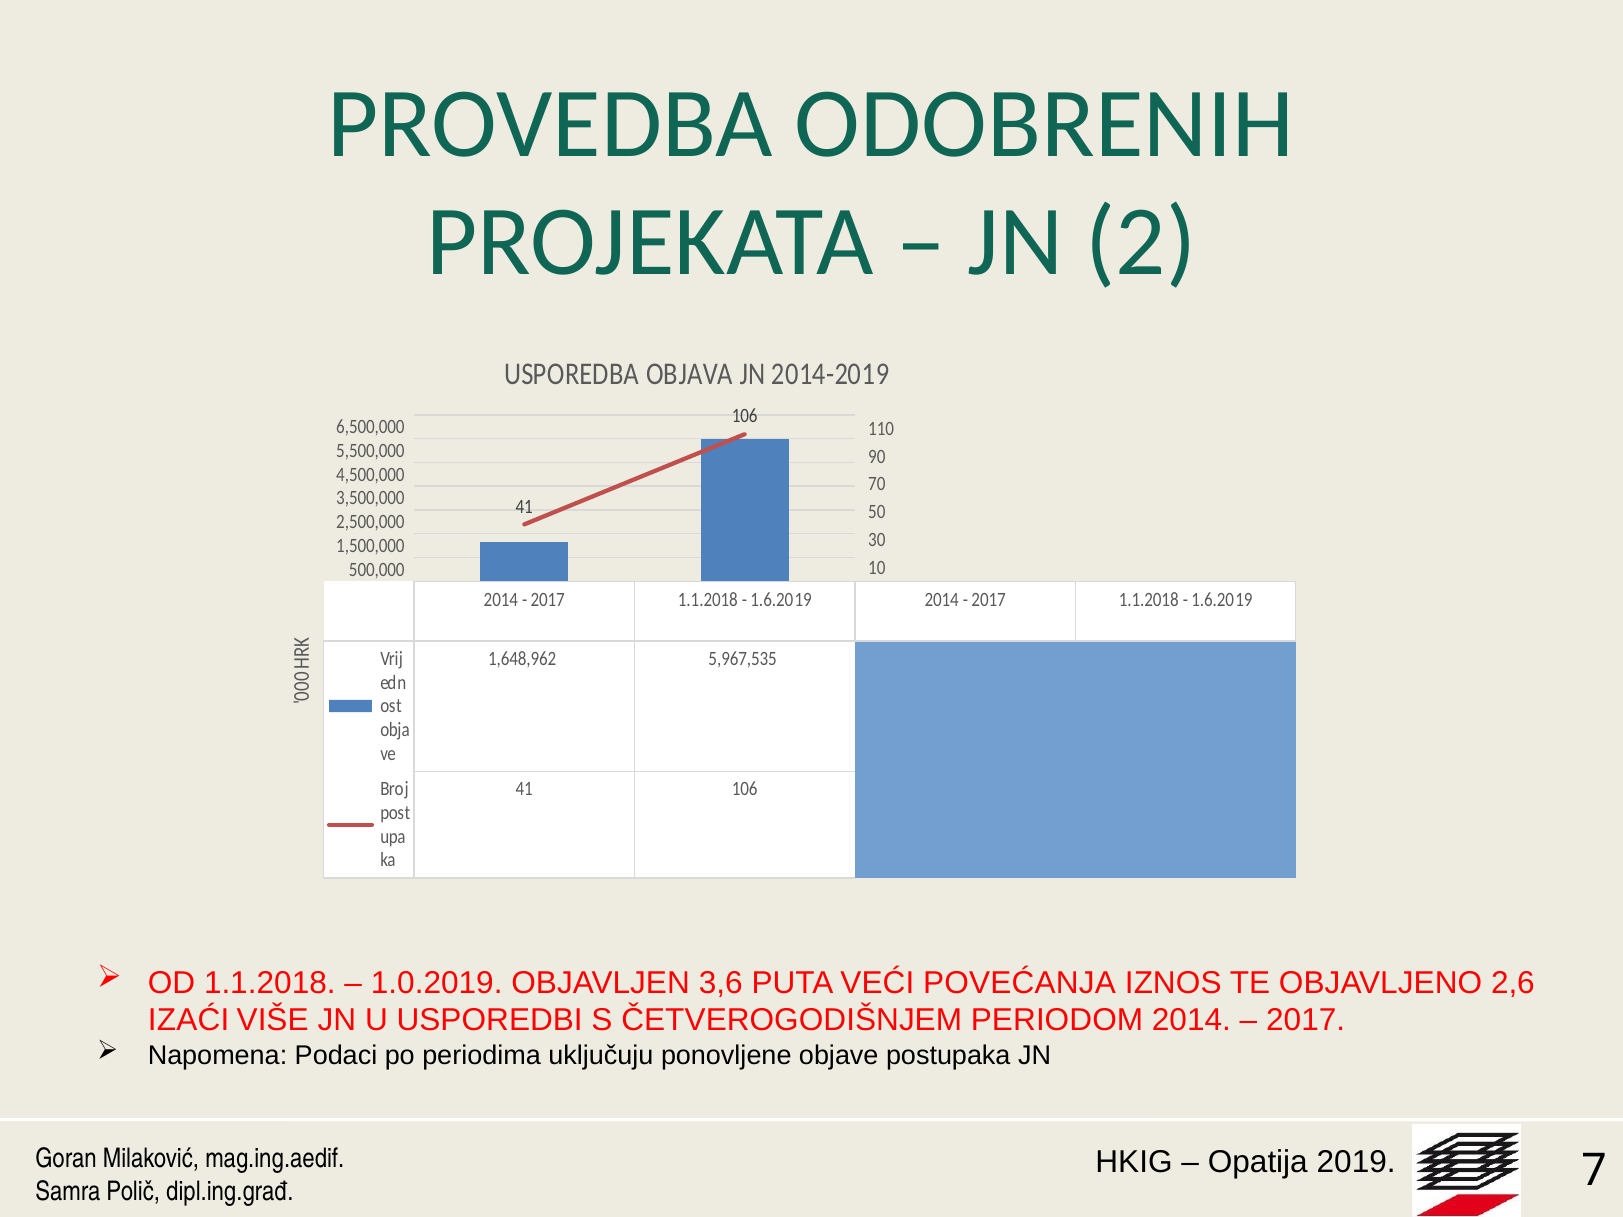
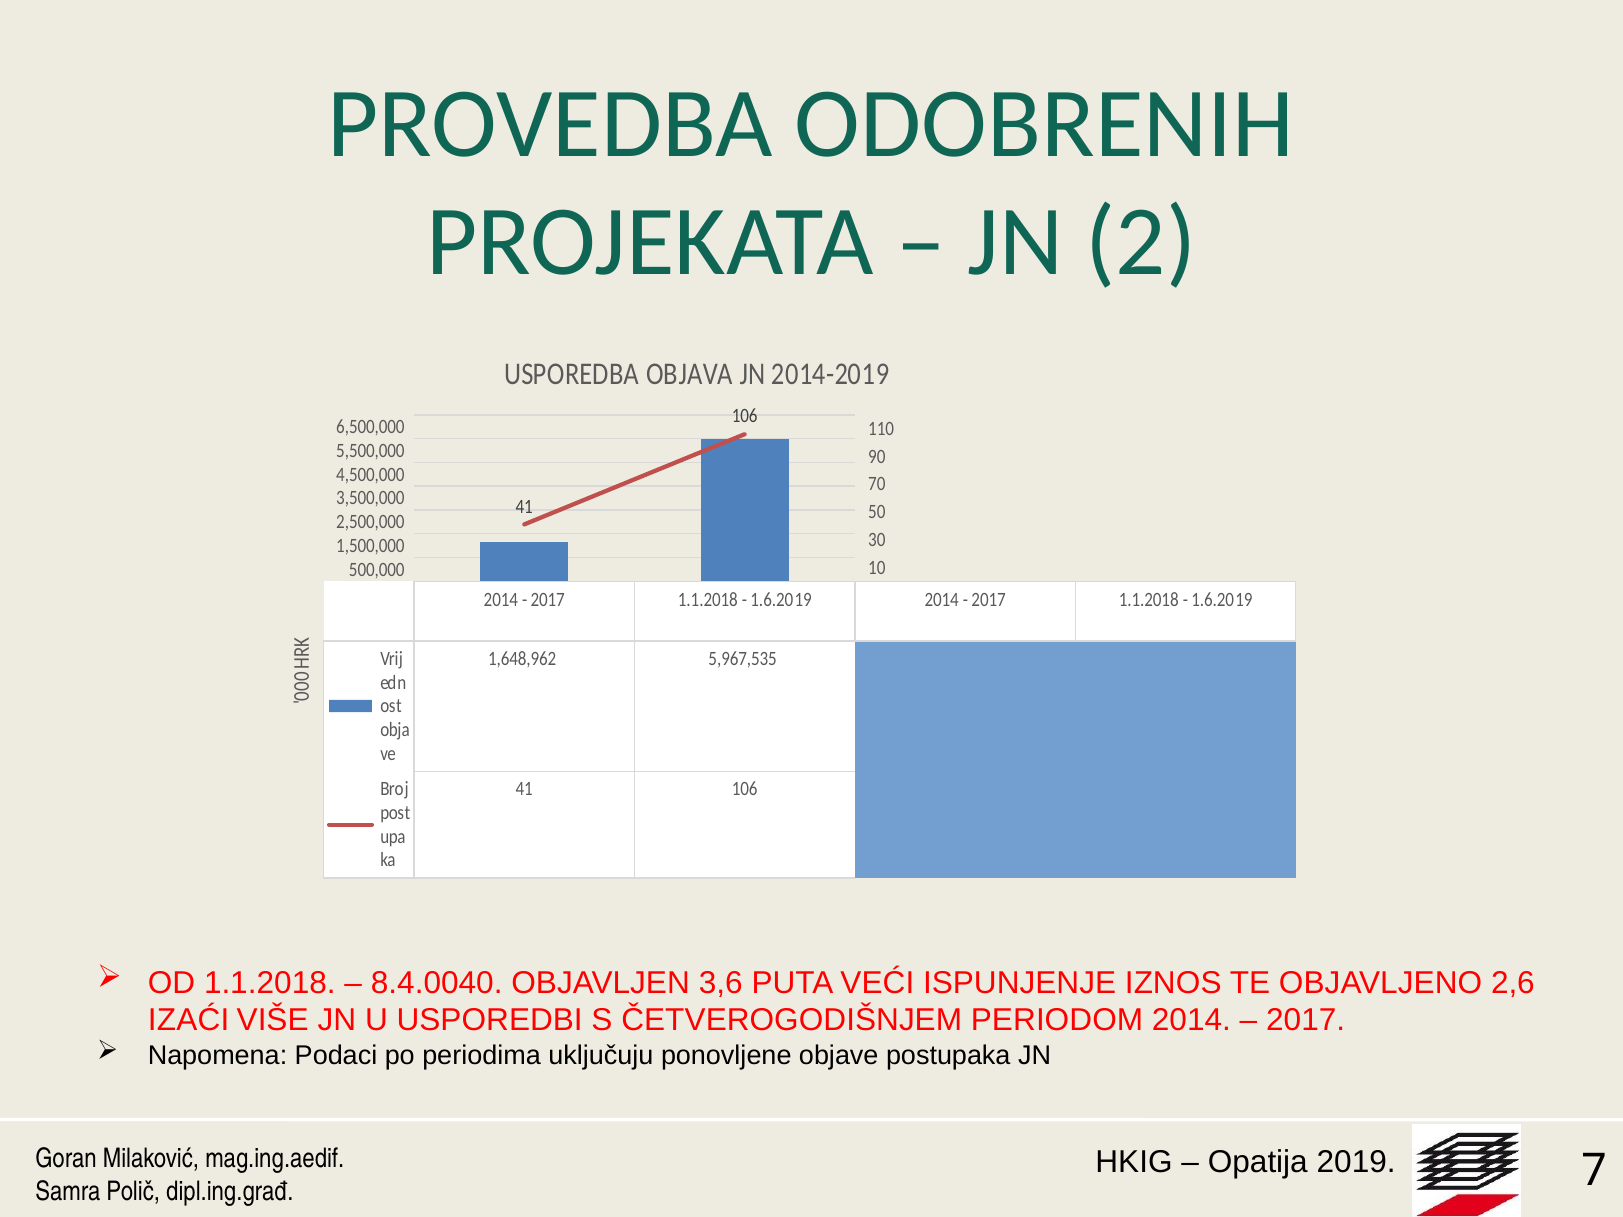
1.0.2019: 1.0.2019 -> 8.4.0040
POVEĆANJA: POVEĆANJA -> ISPUNJENJE
